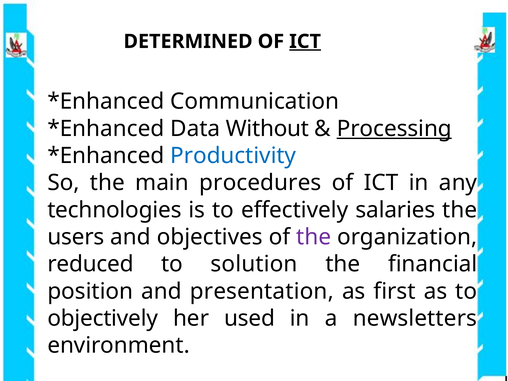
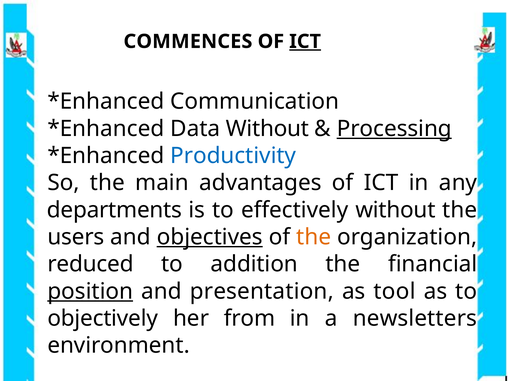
DETERMINED: DETERMINED -> COMMENCES
procedures: procedures -> advantages
technologies: technologies -> departments
effectively salaries: salaries -> without
objectives underline: none -> present
the at (314, 237) colour: purple -> orange
solution: solution -> addition
position underline: none -> present
first: first -> tool
used: used -> from
